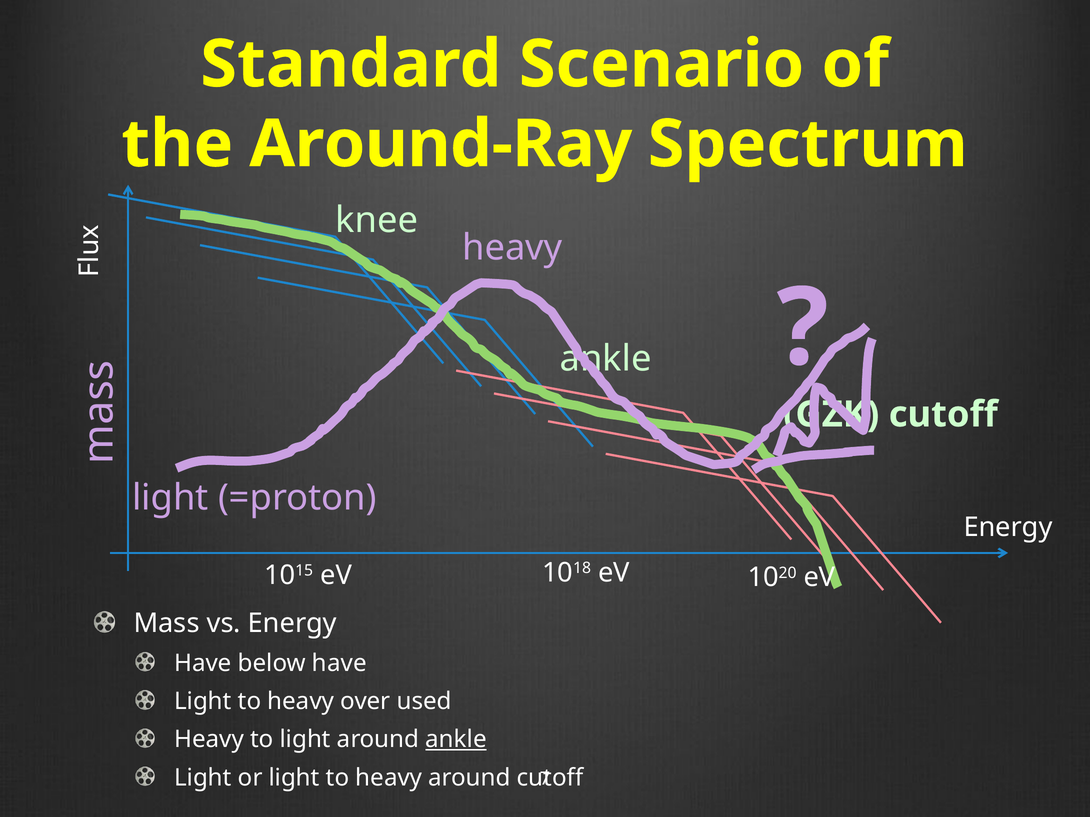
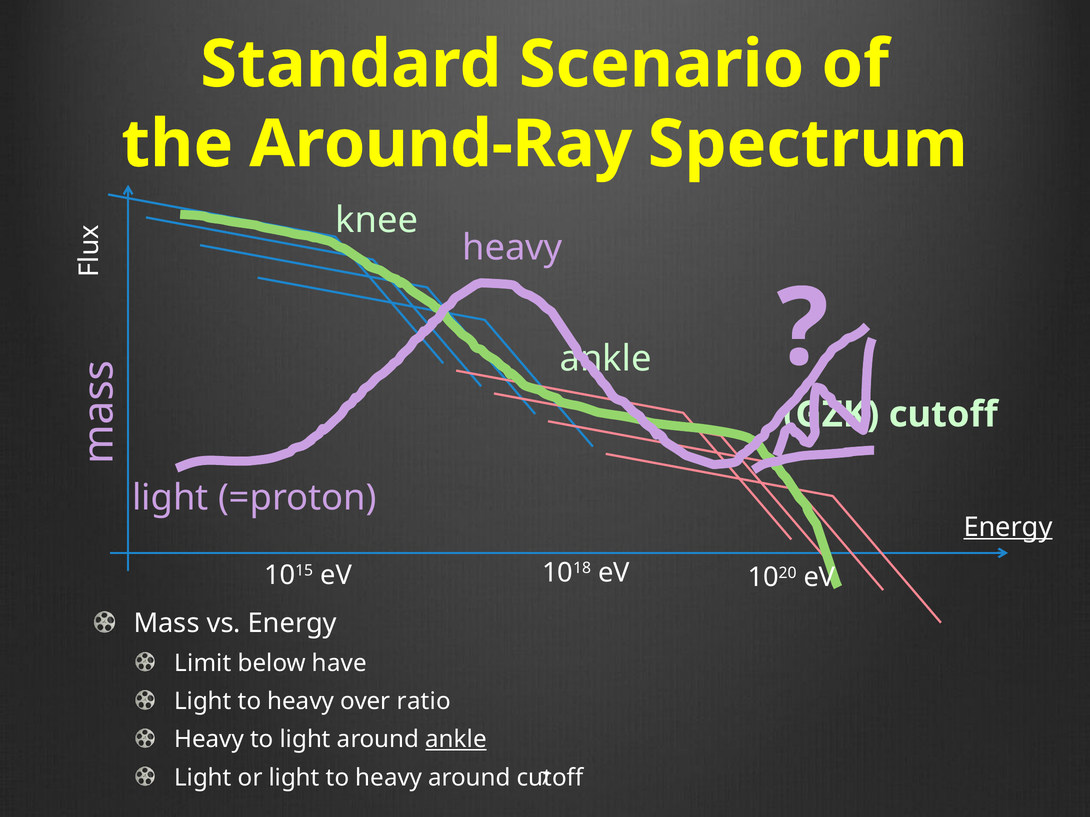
Energy at (1008, 527) underline: none -> present
Have at (203, 664): Have -> Limit
used: used -> ratio
